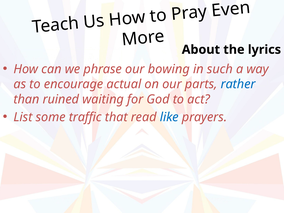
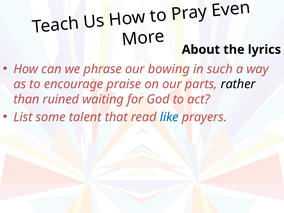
actual: actual -> praise
rather colour: blue -> black
traffic: traffic -> talent
